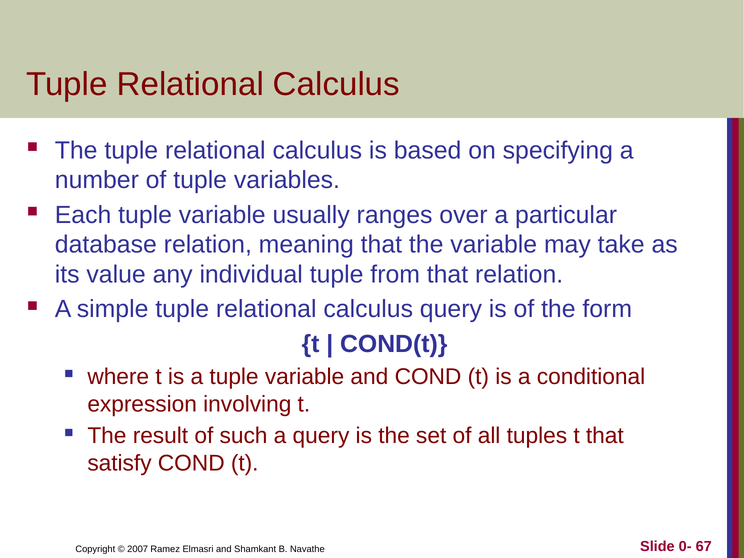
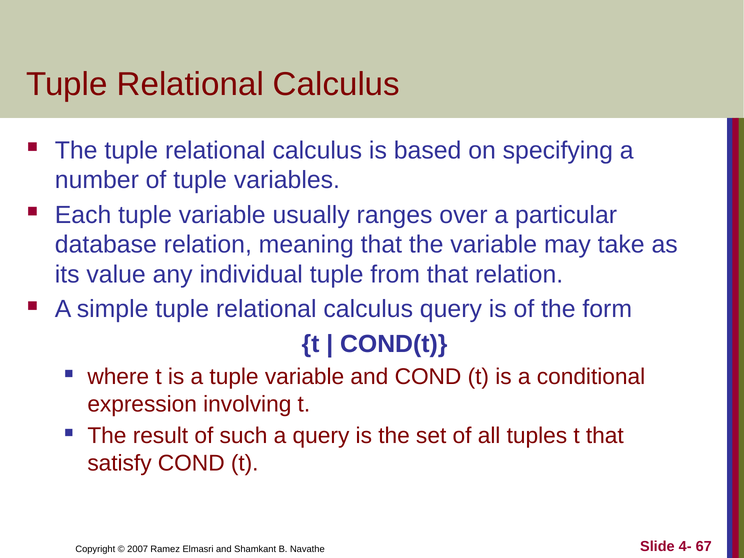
0-: 0- -> 4-
